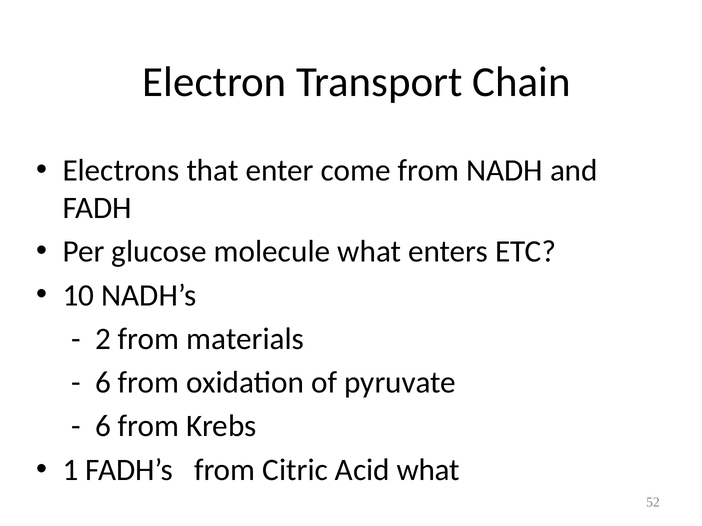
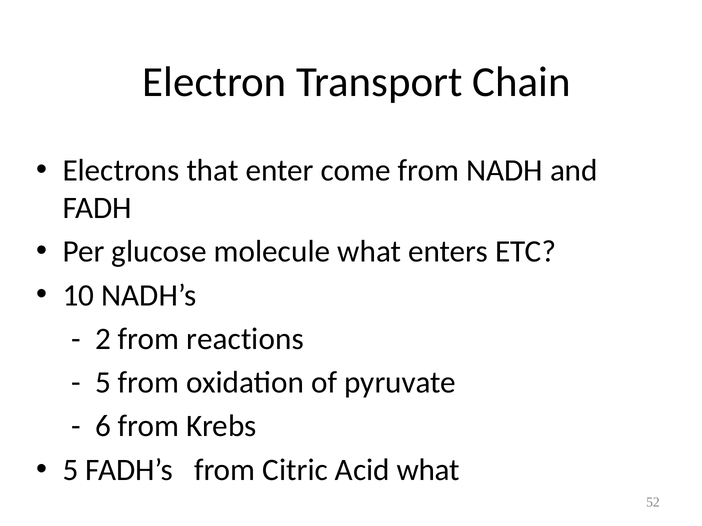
materials: materials -> reactions
6 at (103, 383): 6 -> 5
1 at (70, 470): 1 -> 5
